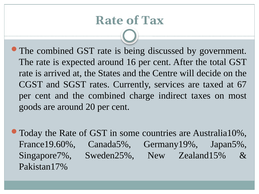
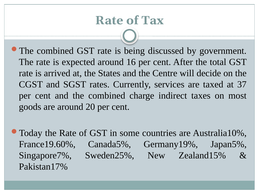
67: 67 -> 37
